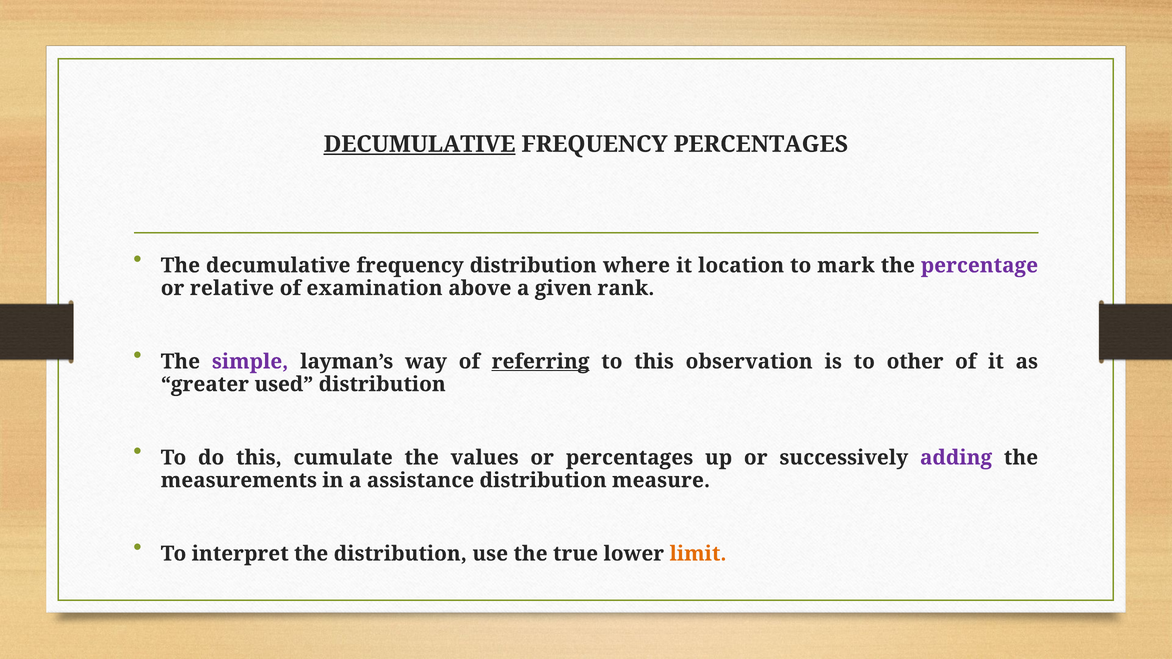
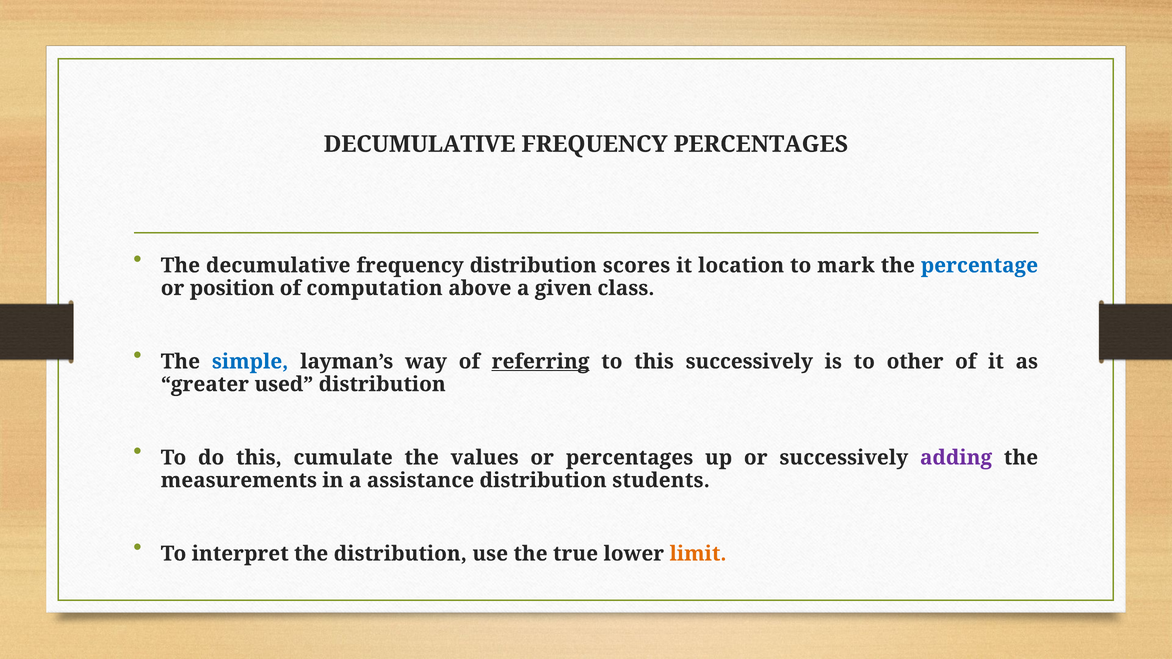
DECUMULATIVE at (420, 144) underline: present -> none
where: where -> scores
percentage colour: purple -> blue
relative: relative -> position
examination: examination -> computation
rank: rank -> class
simple colour: purple -> blue
this observation: observation -> successively
measure: measure -> students
